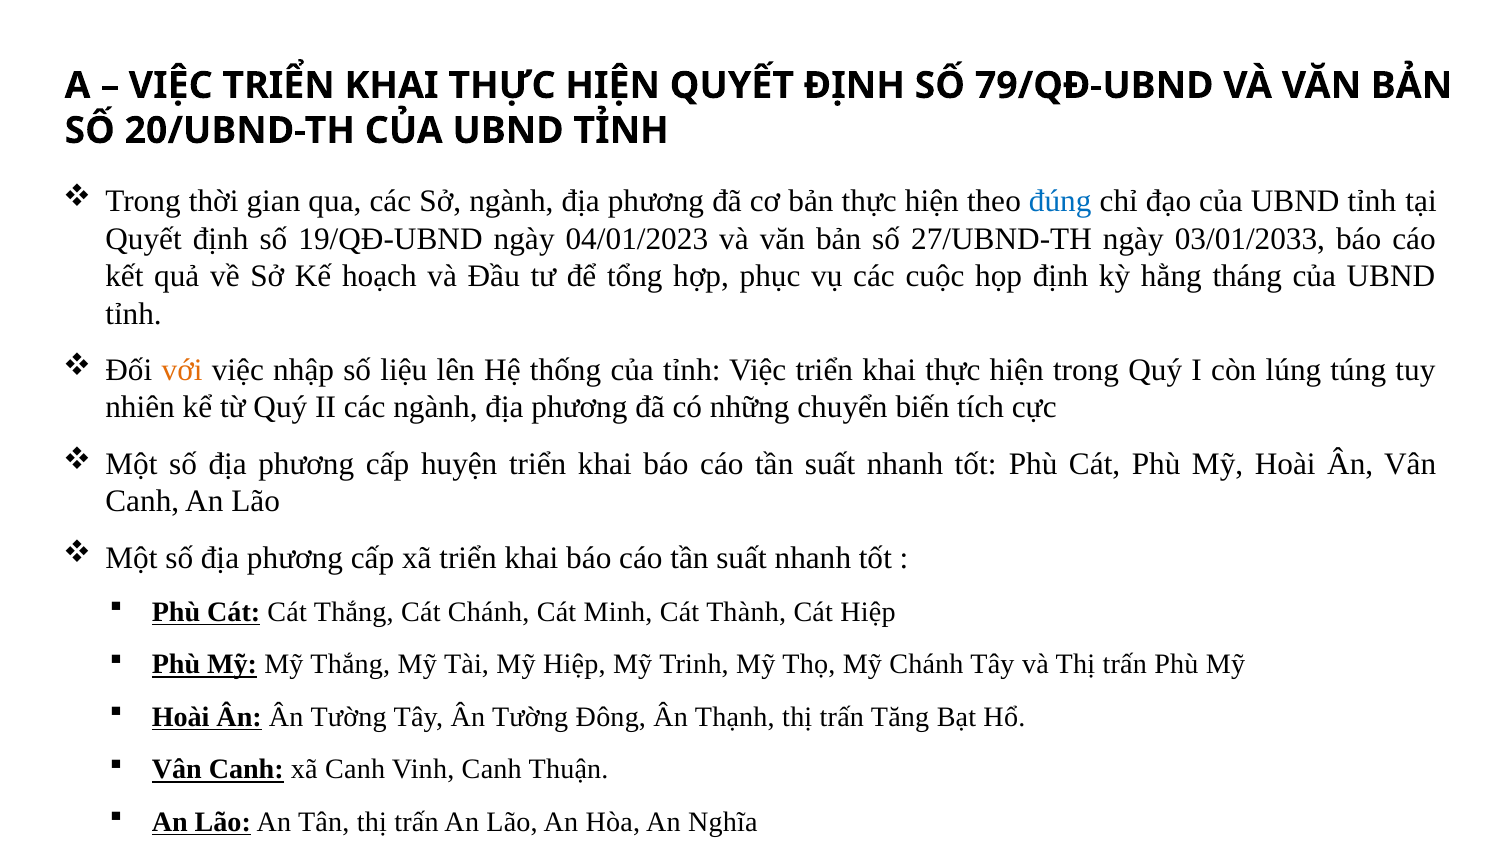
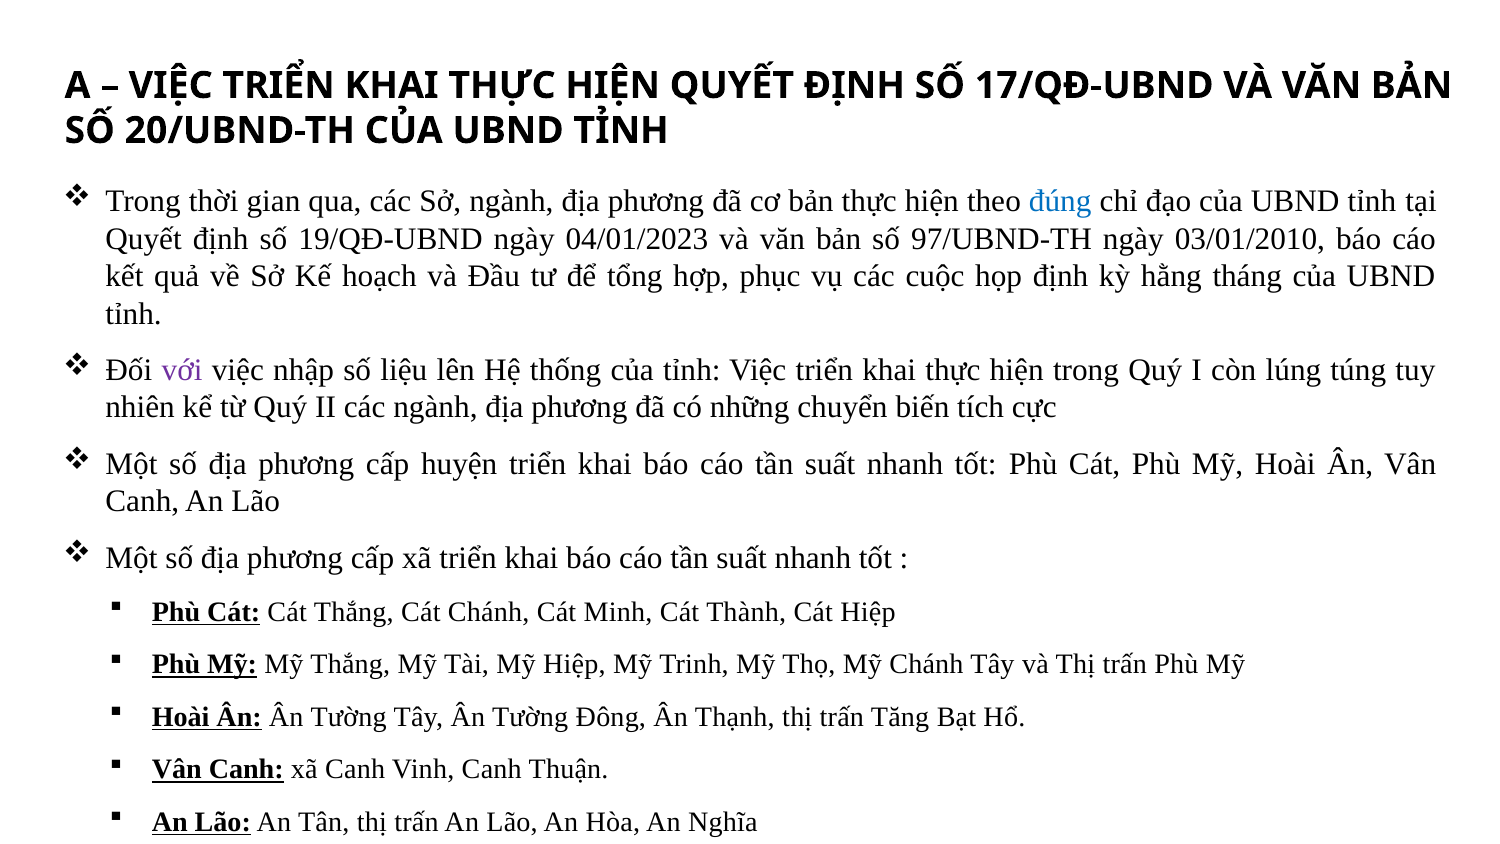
79/QĐ-UBND: 79/QĐ-UBND -> 17/QĐ-UBND
27/UBND-TH: 27/UBND-TH -> 97/UBND-TH
03/01/2033: 03/01/2033 -> 03/01/2010
với colour: orange -> purple
